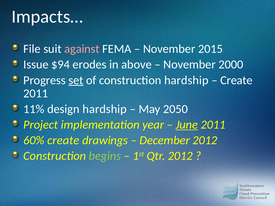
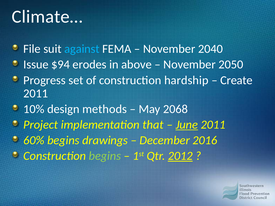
Impacts…: Impacts… -> Climate…
against colour: pink -> light blue
2015: 2015 -> 2040
2000: 2000 -> 2050
set underline: present -> none
11%: 11% -> 10%
design hardship: hardship -> methods
2050: 2050 -> 2068
year: year -> that
60% create: create -> begins
December 2012: 2012 -> 2016
2012 at (180, 156) underline: none -> present
